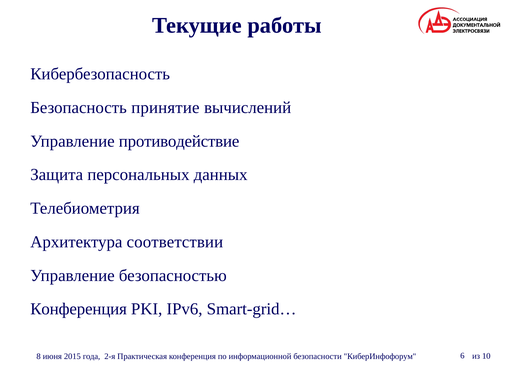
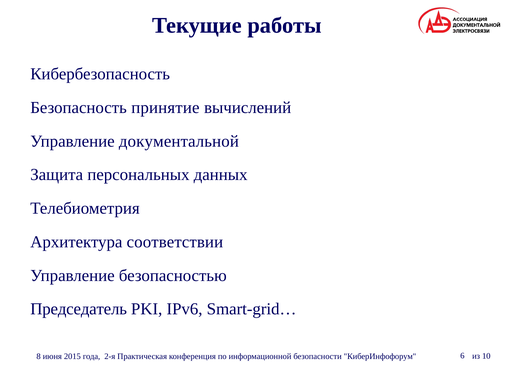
противодействие: противодействие -> документальной
Конференция at (79, 310): Конференция -> Председатель
